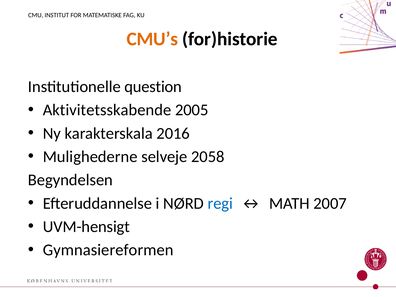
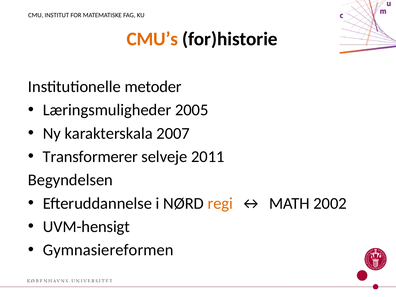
question: question -> metoder
Aktivitetsskabende: Aktivitetsskabende -> Læringsmuligheder
2016: 2016 -> 2007
Mulighederne: Mulighederne -> Transformerer
2058: 2058 -> 2011
regi colour: blue -> orange
2007: 2007 -> 2002
